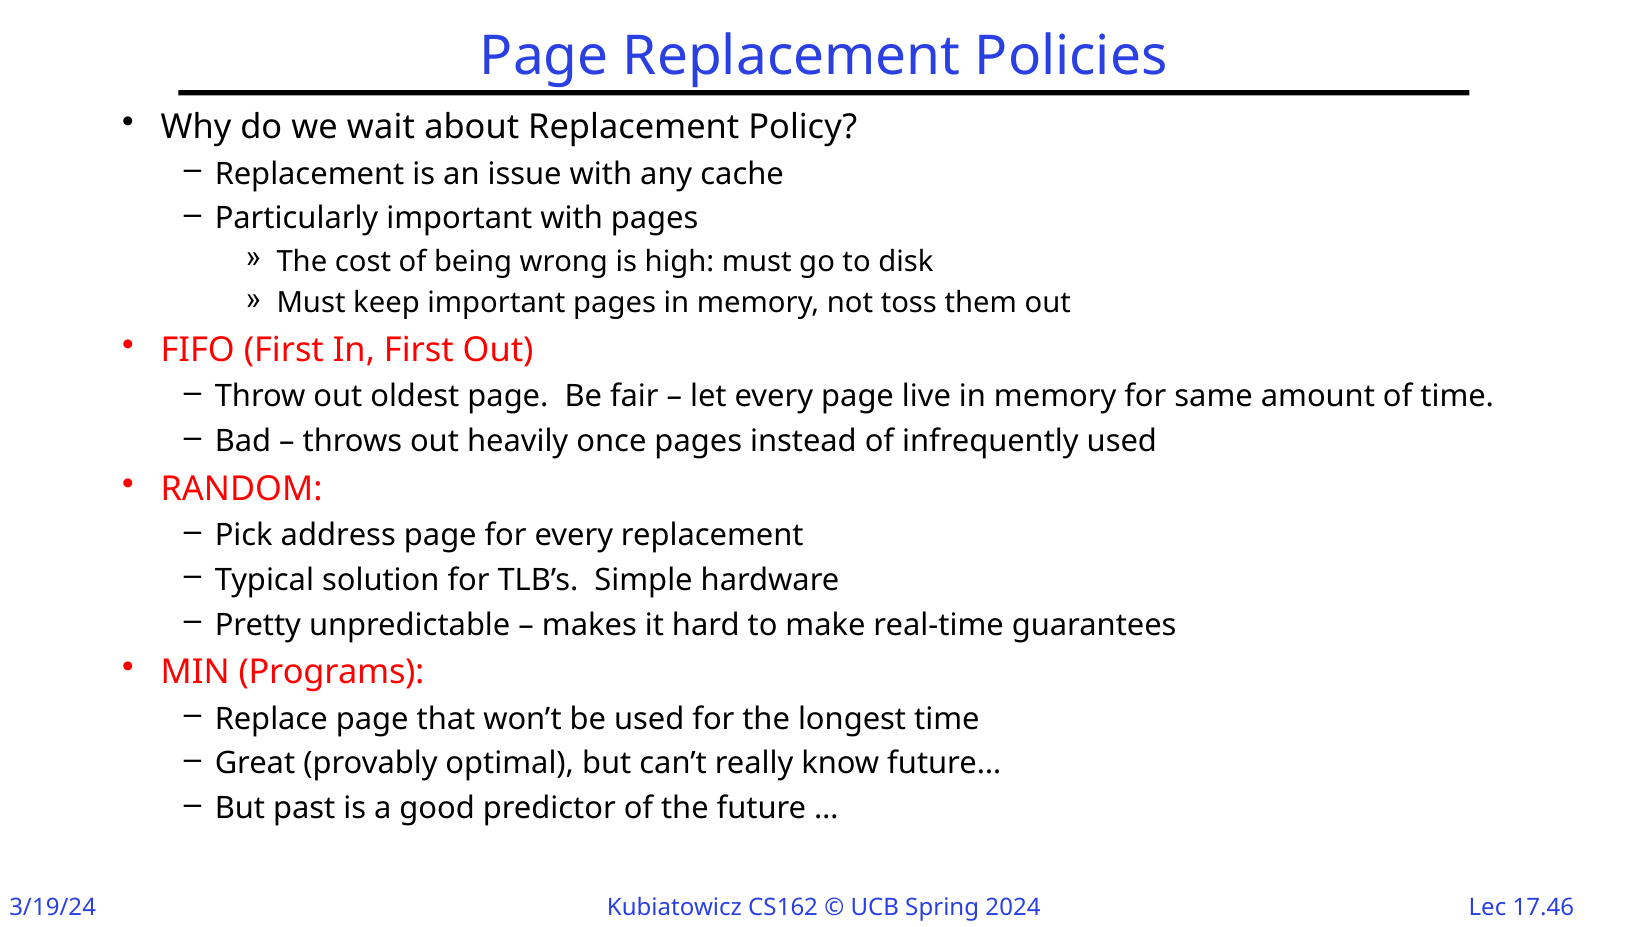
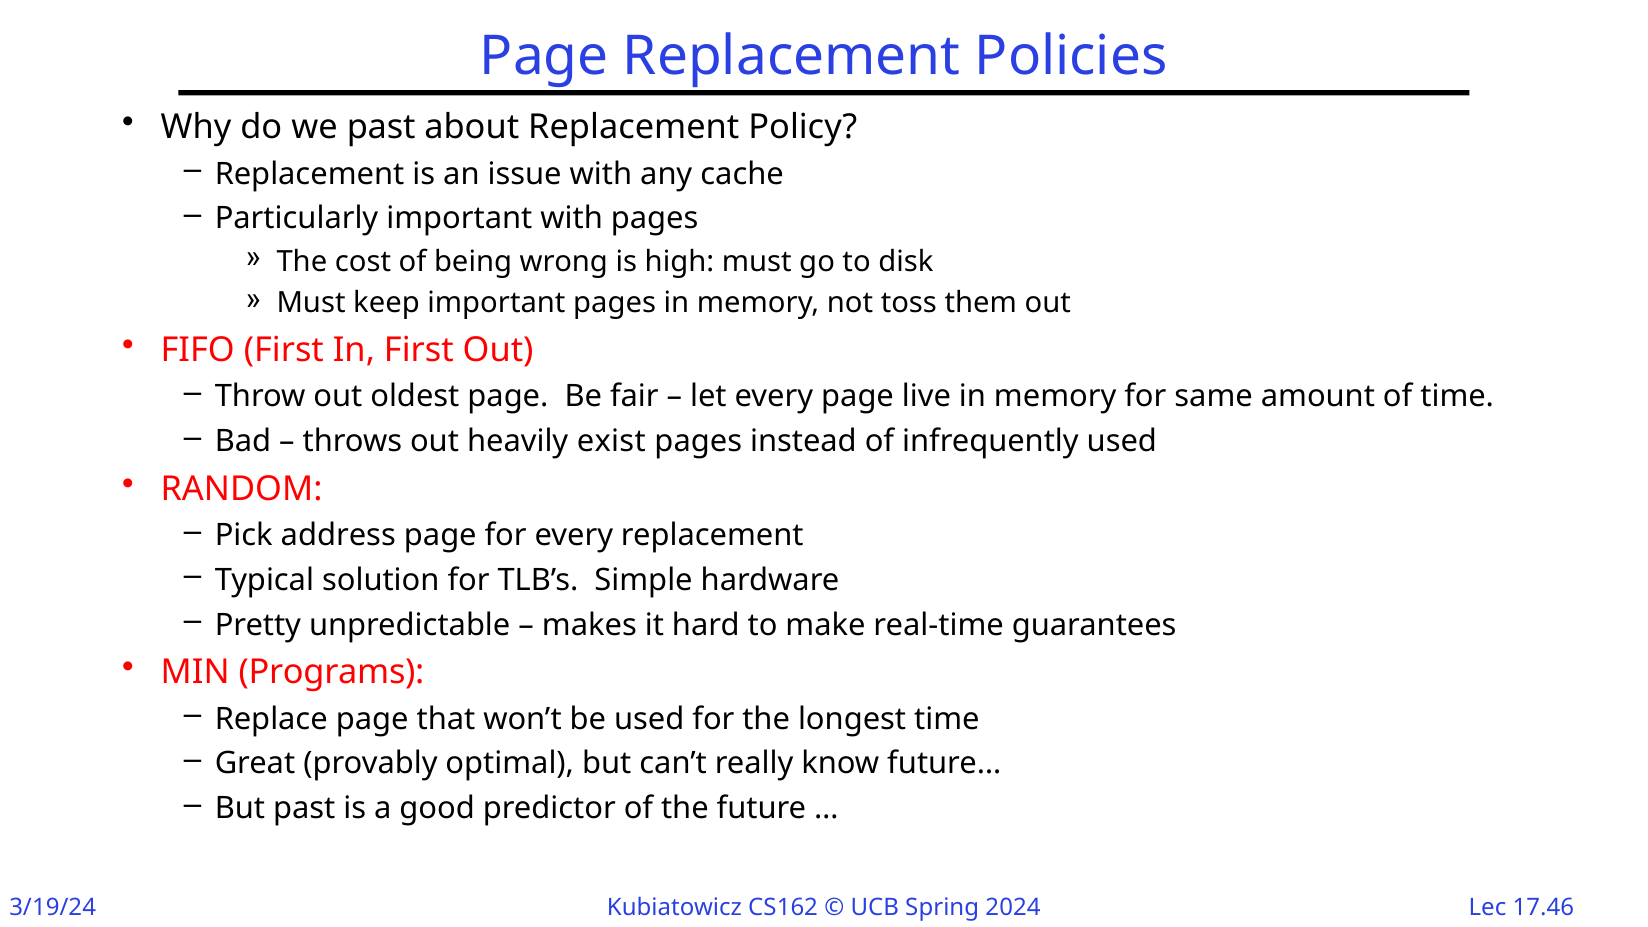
we wait: wait -> past
once: once -> exist
